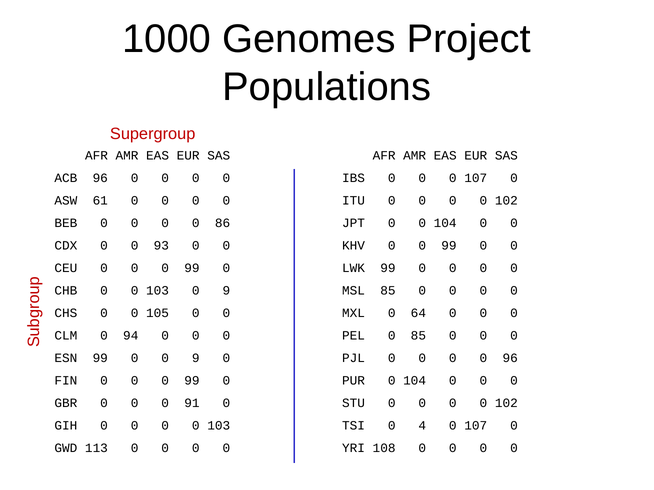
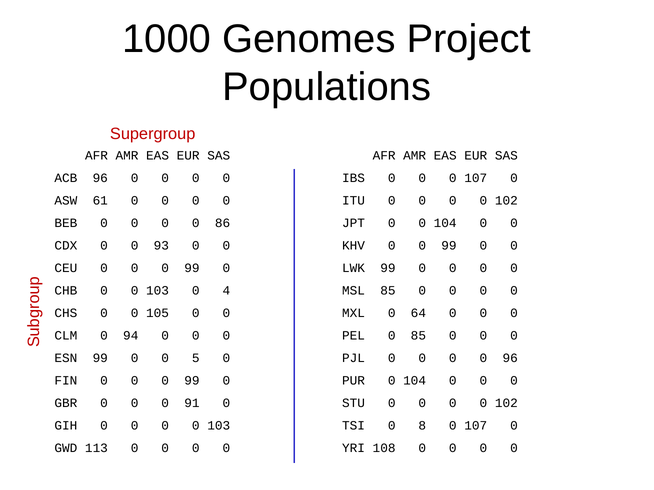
103 0 9: 9 -> 4
0 0 9: 9 -> 5
4: 4 -> 8
